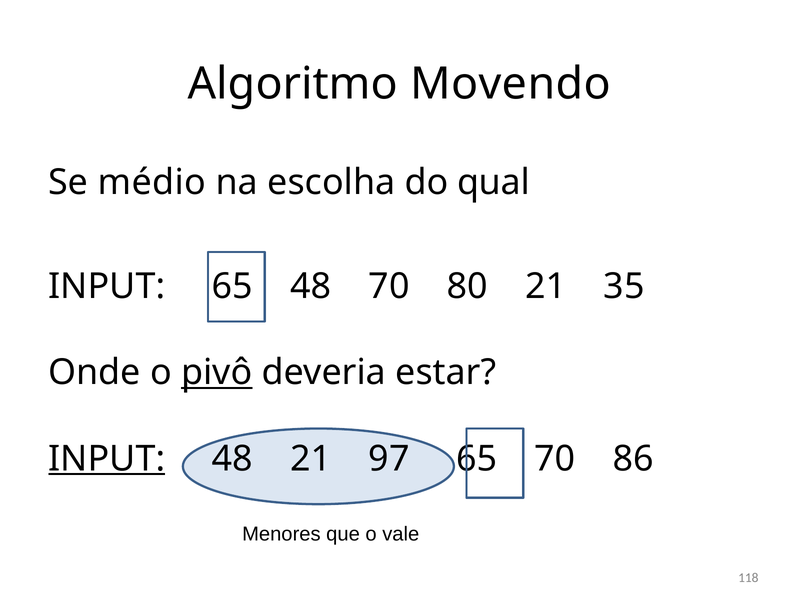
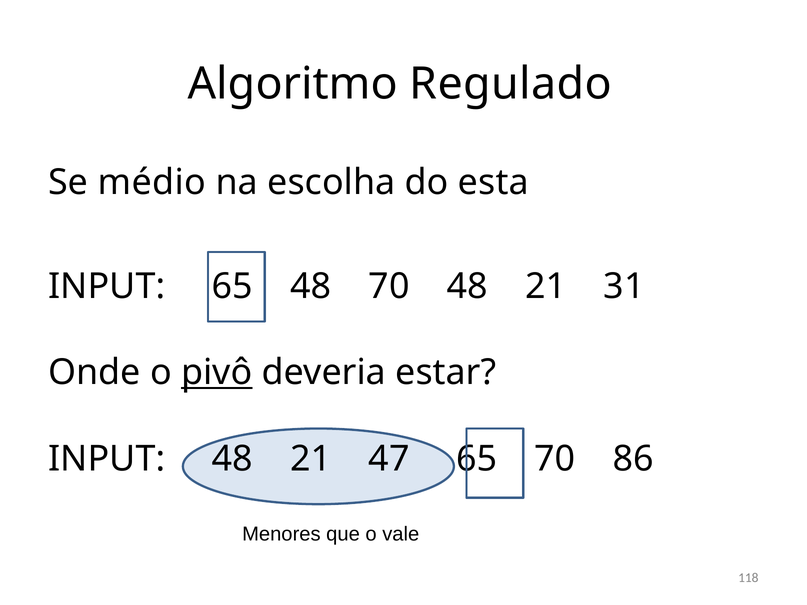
Movendo: Movendo -> Regulado
qual: qual -> esta
70 80: 80 -> 48
35: 35 -> 31
INPUT at (107, 459) underline: present -> none
97: 97 -> 47
